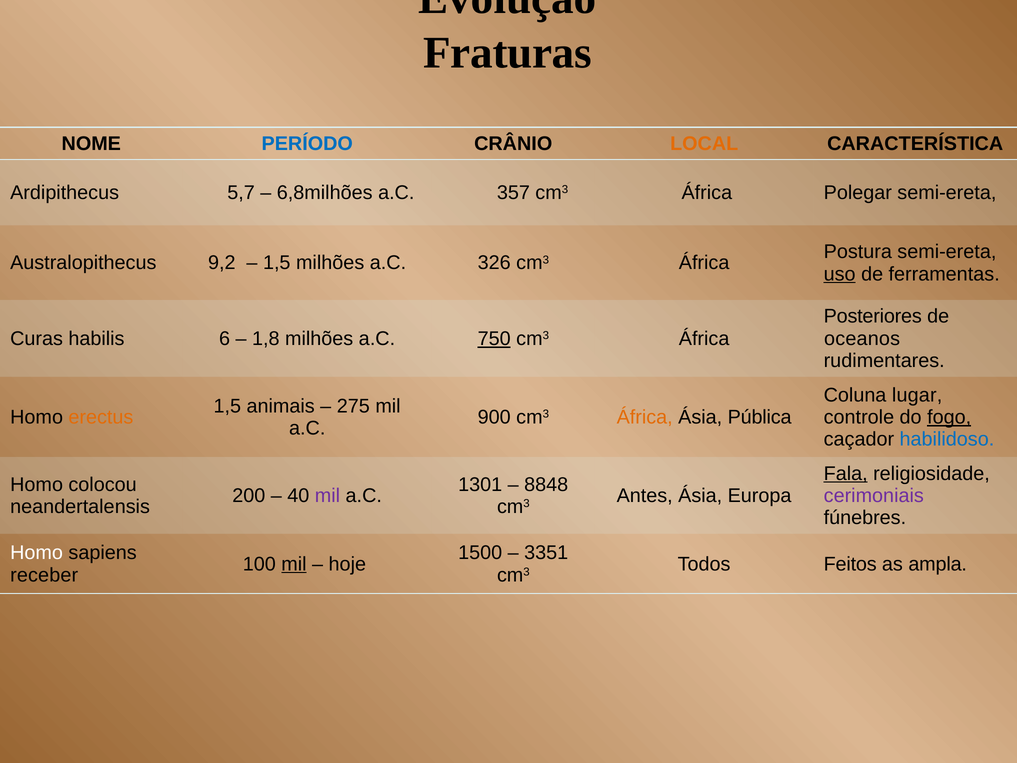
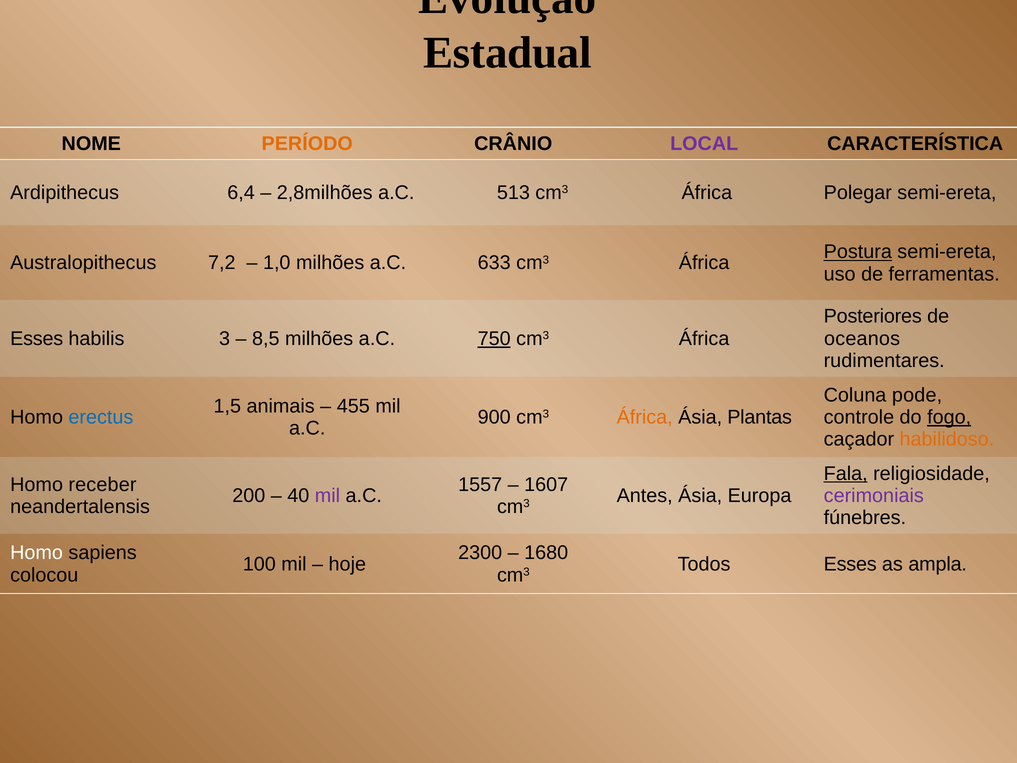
Fraturas: Fraturas -> Estadual
PERÍODO colour: blue -> orange
LOCAL colour: orange -> purple
5,7: 5,7 -> 6,4
6,8milhões: 6,8milhões -> 2,8milhões
357: 357 -> 513
Postura underline: none -> present
9,2: 9,2 -> 7,2
1,5 at (277, 263): 1,5 -> 1,0
326: 326 -> 633
uso underline: present -> none
Curas at (37, 339): Curas -> Esses
6: 6 -> 3
1,8: 1,8 -> 8,5
lugar: lugar -> pode
275: 275 -> 455
erectus colour: orange -> blue
Pública: Pública -> Plantas
habilidoso colour: blue -> orange
colocou: colocou -> receber
1301: 1301 -> 1557
8848: 8848 -> 1607
1500: 1500 -> 2300
3351: 3351 -> 1680
mil at (294, 564) underline: present -> none
Todos Feitos: Feitos -> Esses
receber: receber -> colocou
